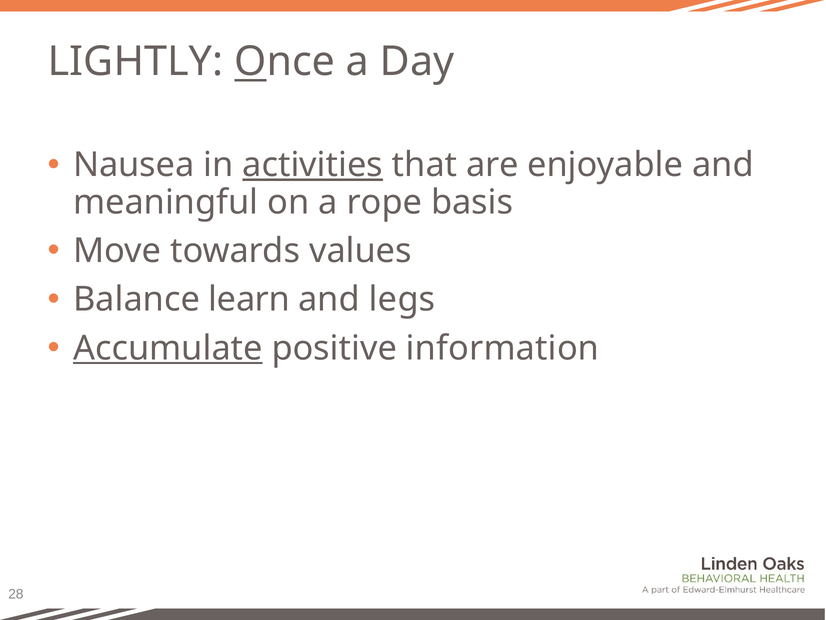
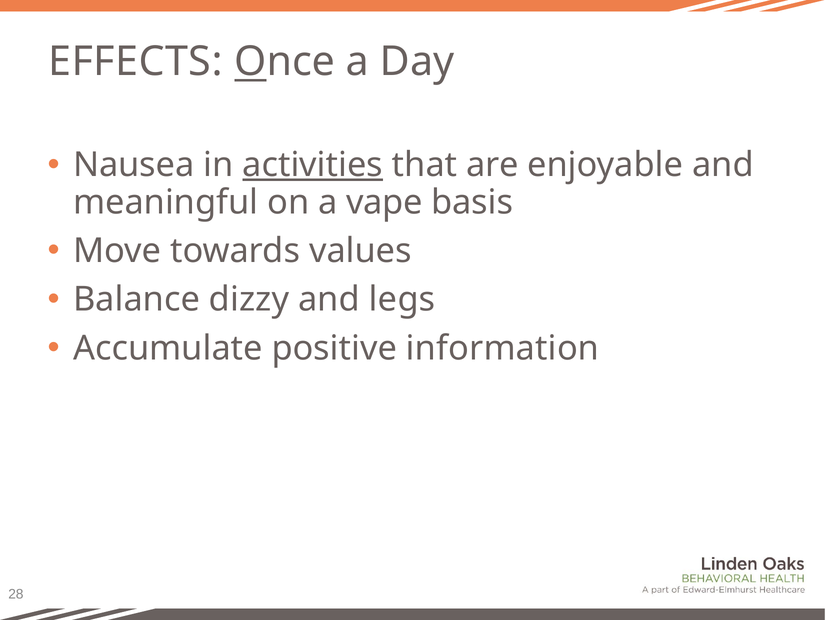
LIGHTLY: LIGHTLY -> EFFECTS
rope: rope -> vape
learn: learn -> dizzy
Accumulate underline: present -> none
